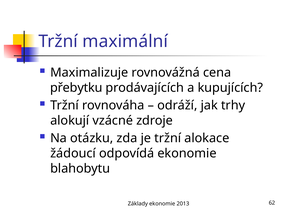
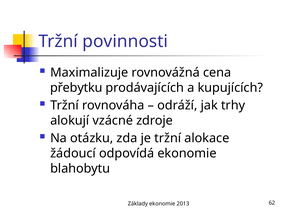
maximální: maximální -> povinnosti
